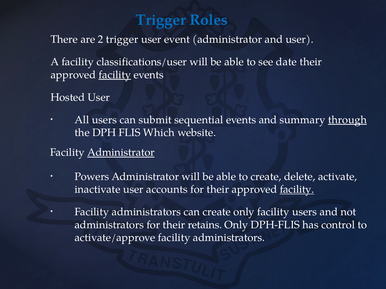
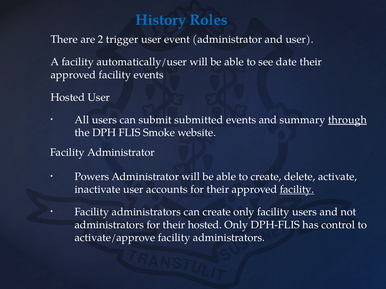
Trigger at (161, 20): Trigger -> History
classifications/user: classifications/user -> automatically/user
facility at (115, 75) underline: present -> none
sequential: sequential -> submitted
Which: Which -> Smoke
Administrator at (121, 153) underline: present -> none
their retains: retains -> hosted
